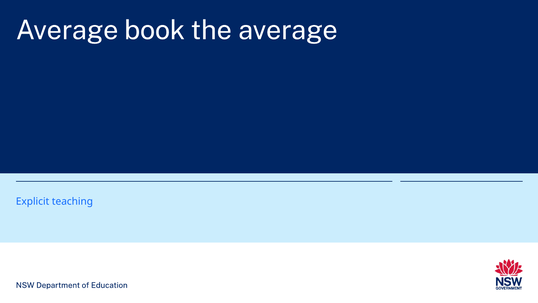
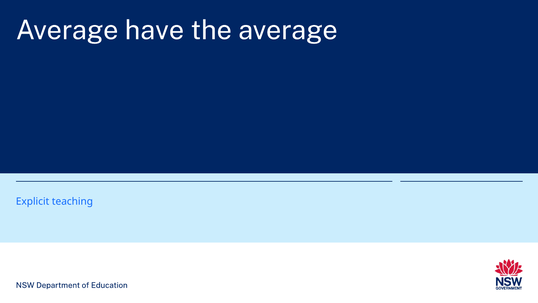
book: book -> have
